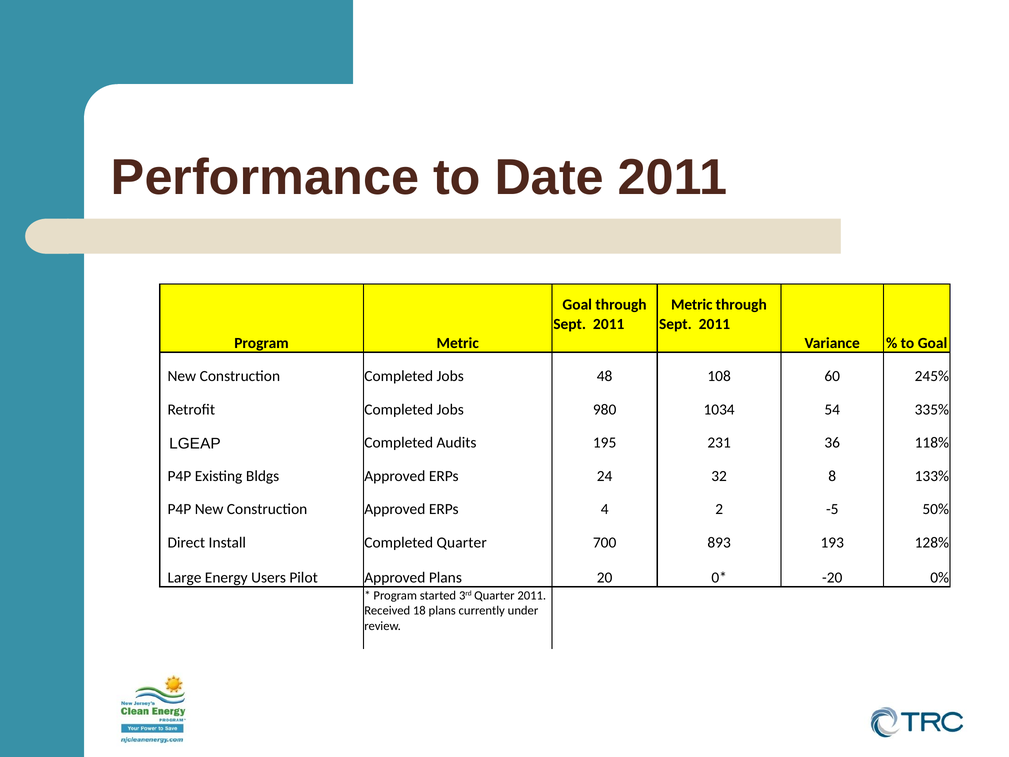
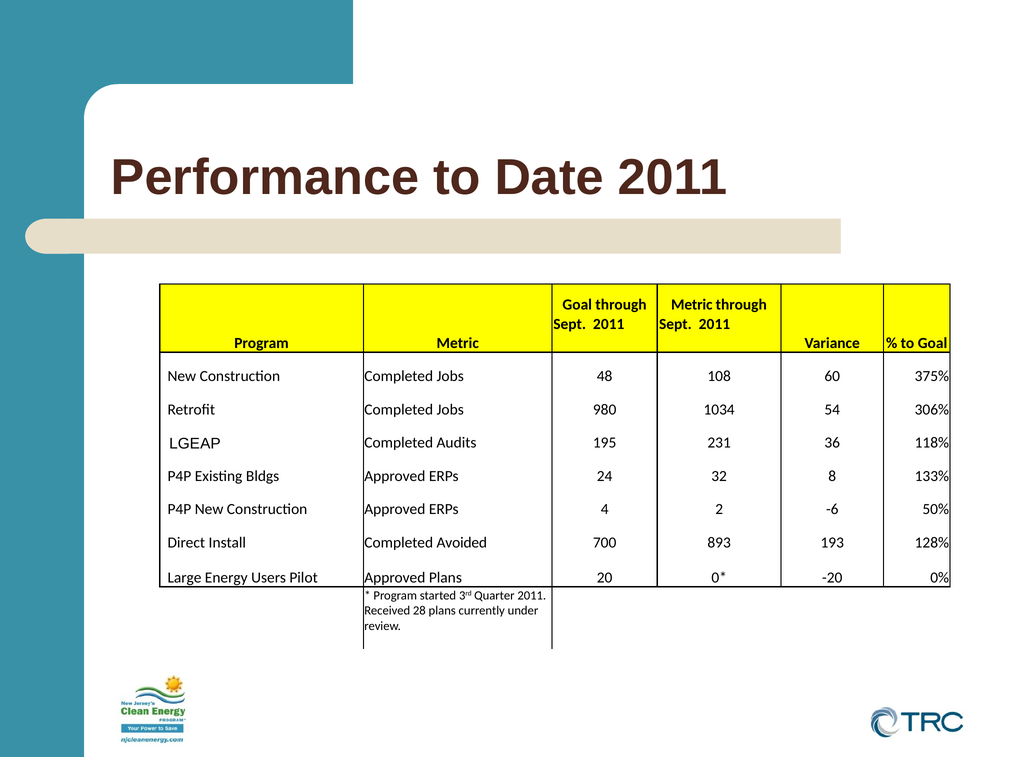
245%: 245% -> 375%
335%: 335% -> 306%
-5: -5 -> -6
Completed Quarter: Quarter -> Avoided
18: 18 -> 28
